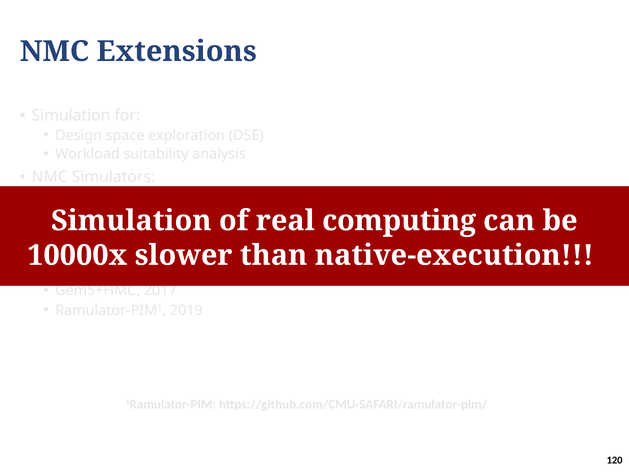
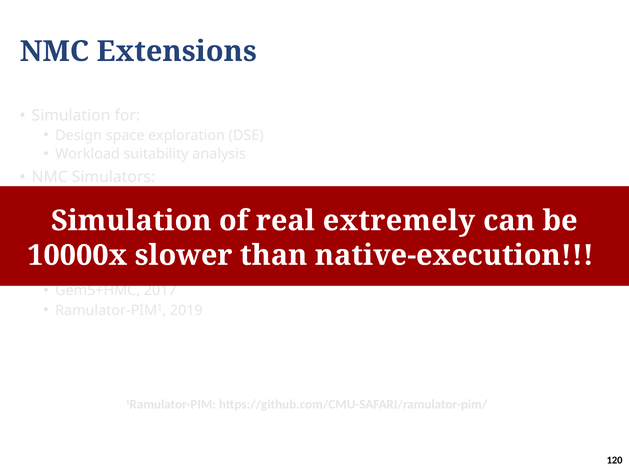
computing: computing -> extremely
